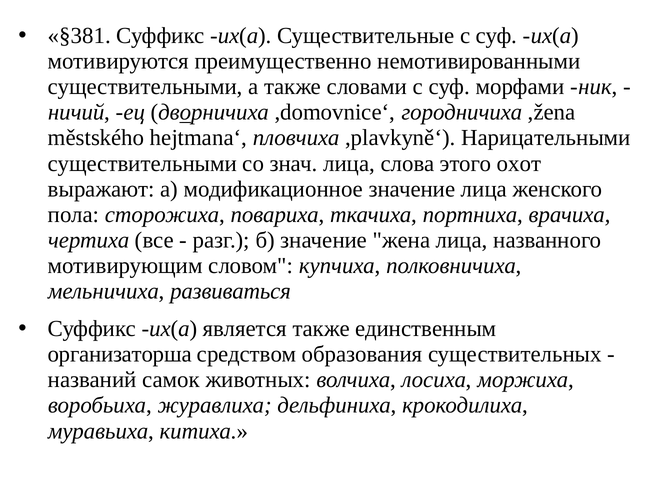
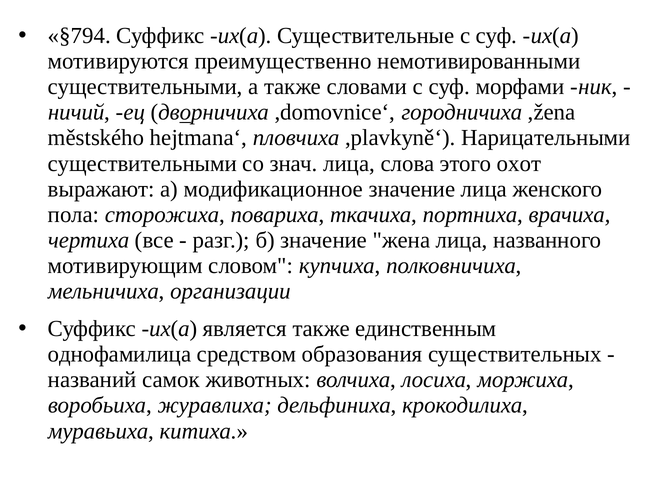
§381: §381 -> §794
развиваться: развиваться -> организации
организаторша: организаторша -> однофамилица
